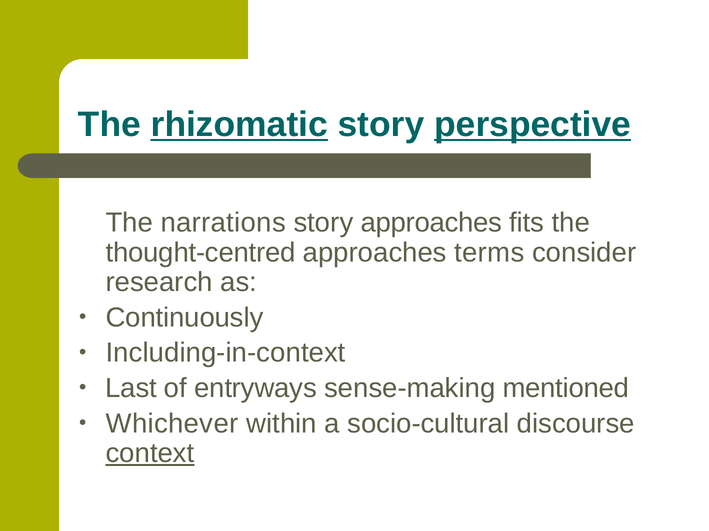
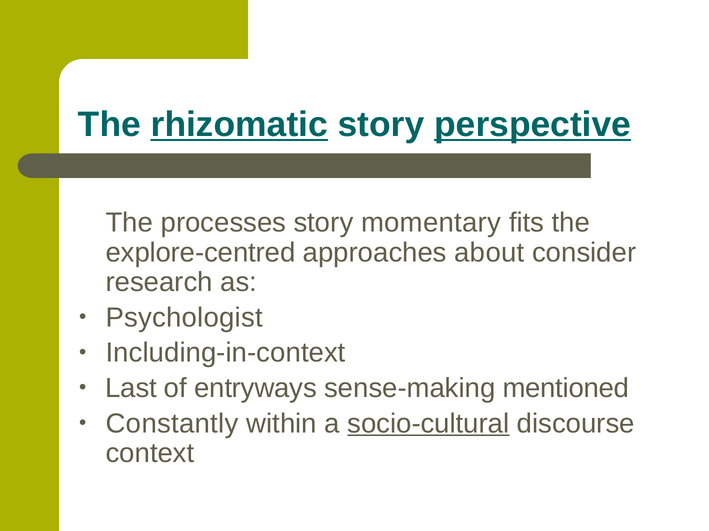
narrations: narrations -> processes
story approaches: approaches -> momentary
thought-centred: thought-centred -> explore-centred
terms: terms -> about
Continuously: Continuously -> Psychologist
Whichever: Whichever -> Constantly
socio-cultural underline: none -> present
context underline: present -> none
